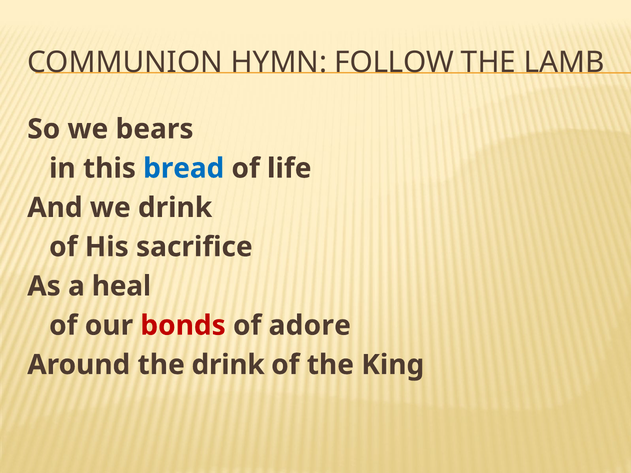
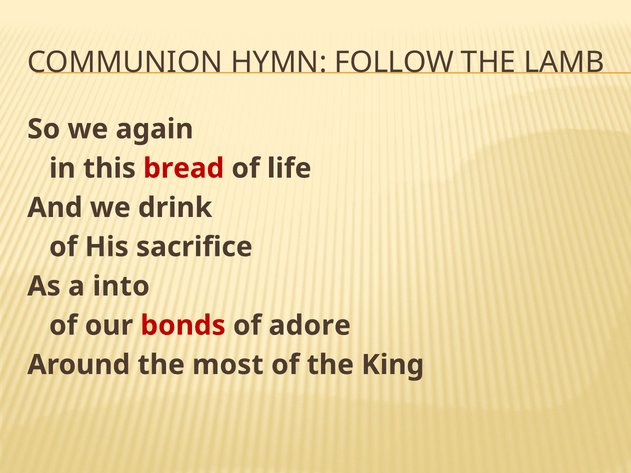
bears: bears -> again
bread colour: blue -> red
heal: heal -> into
the drink: drink -> most
